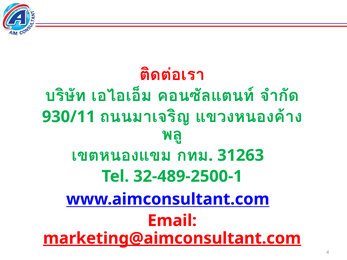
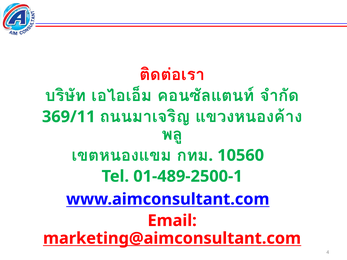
930/11: 930/11 -> 369/11
31263: 31263 -> 10560
32-489-2500-1: 32-489-2500-1 -> 01-489-2500-1
marketing@aimconsultant.com underline: present -> none
